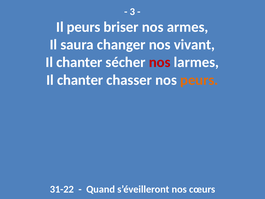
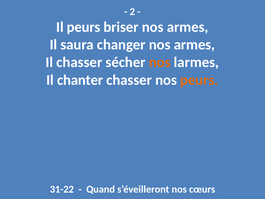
3: 3 -> 2
changer nos vivant: vivant -> armes
chanter at (79, 62): chanter -> chasser
nos at (160, 62) colour: red -> orange
